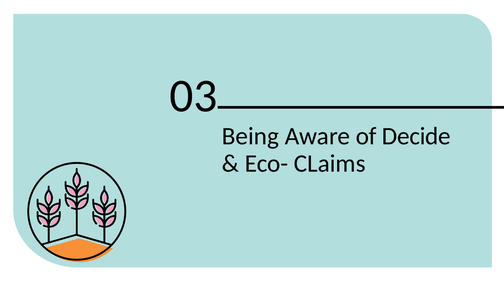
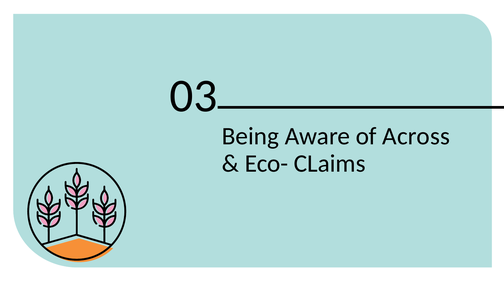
Decide: Decide -> Across
